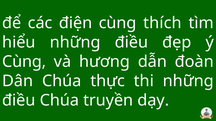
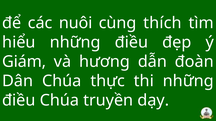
điện: điện -> nuôi
Cùng at (24, 62): Cùng -> Giám
